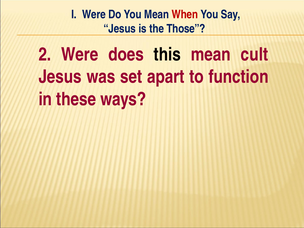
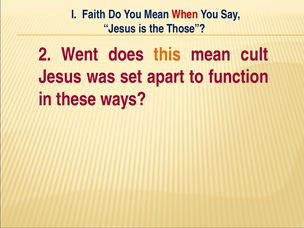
I Were: Were -> Faith
2 Were: Were -> Went
this colour: black -> orange
